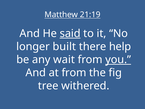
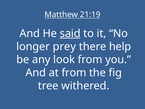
built: built -> prey
wait: wait -> look
you underline: present -> none
